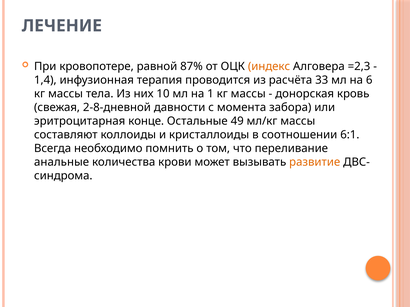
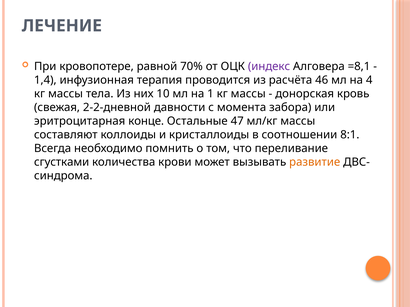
87%: 87% -> 70%
индекс colour: orange -> purple
=2,3: =2,3 -> =8,1
33: 33 -> 46
6: 6 -> 4
2-8-дневной: 2-8-дневной -> 2-2-дневной
49: 49 -> 47
6:1: 6:1 -> 8:1
анальные: анальные -> сгустками
